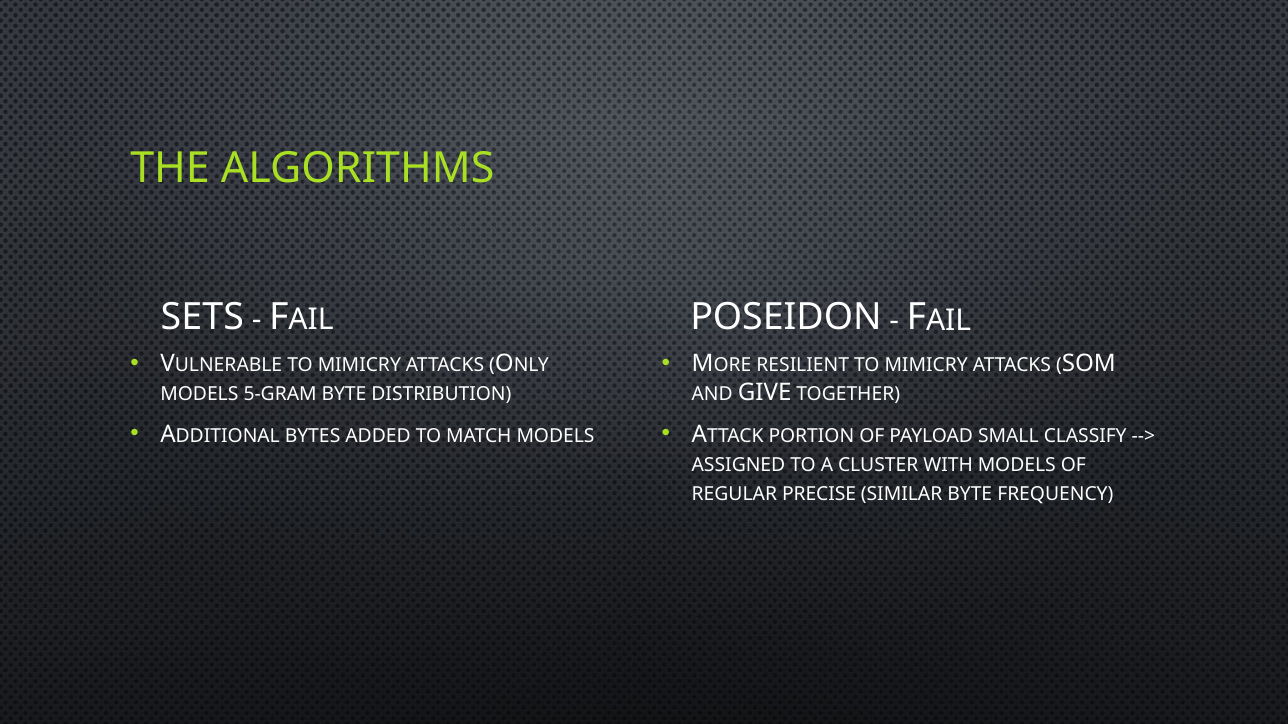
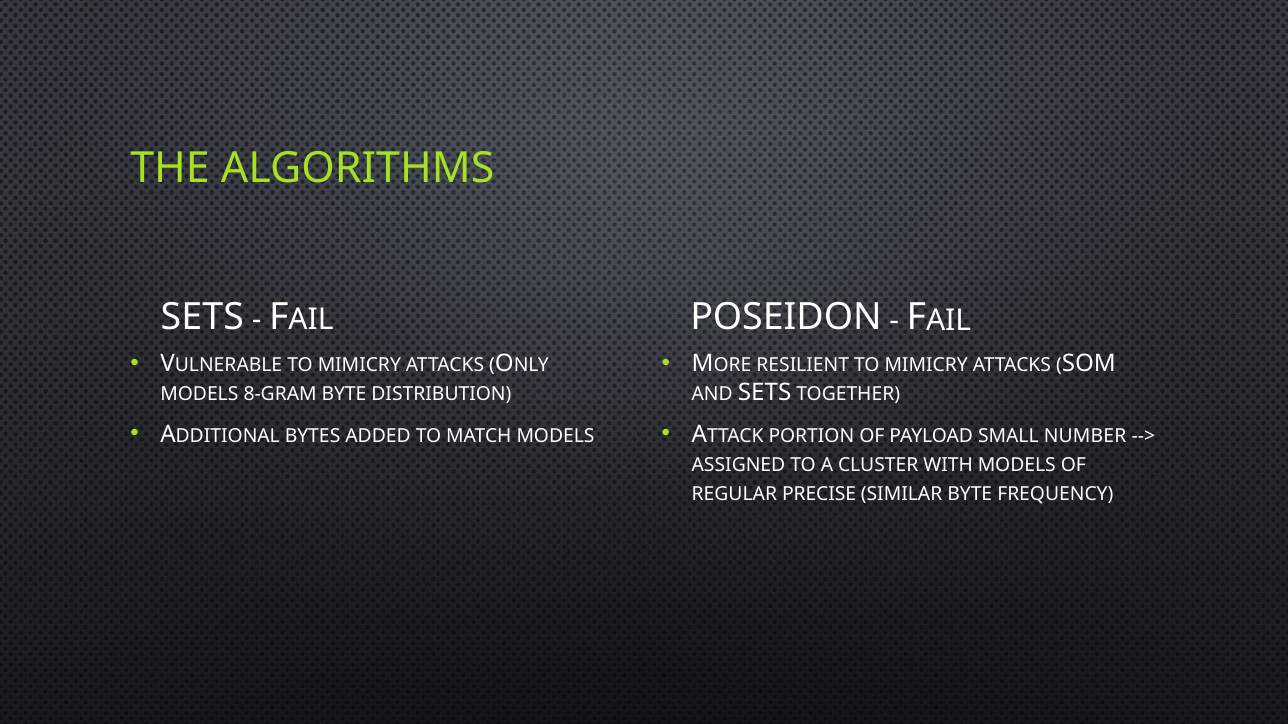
5-GRAM: 5-GRAM -> 8-GRAM
AND GIVE: GIVE -> SETS
CLASSIFY: CLASSIFY -> NUMBER
